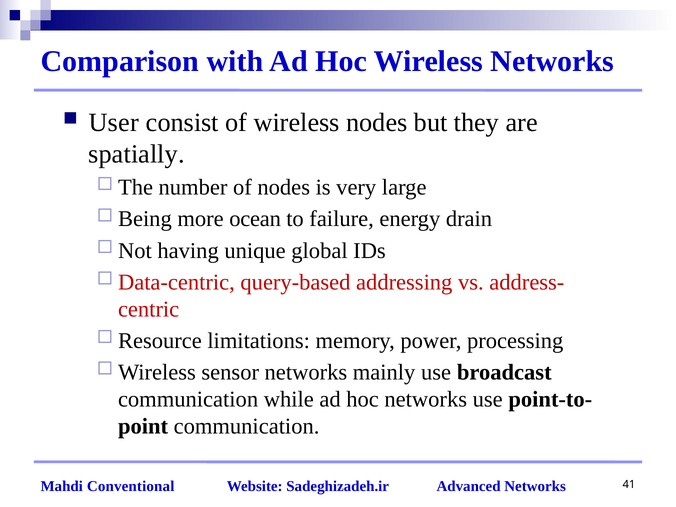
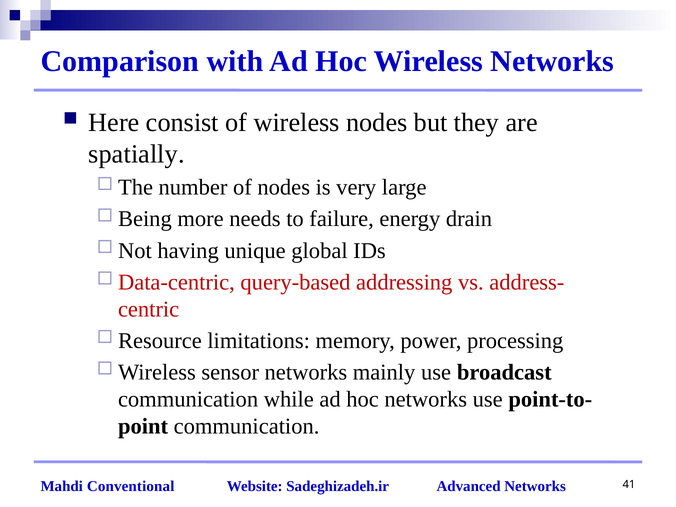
User: User -> Here
ocean: ocean -> needs
